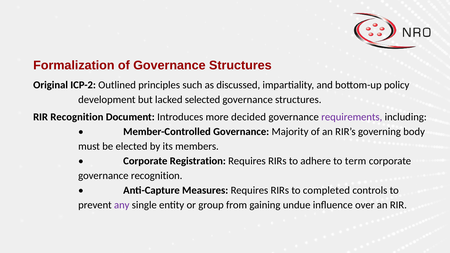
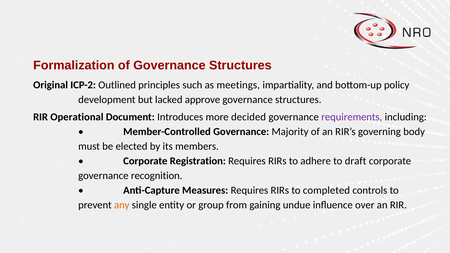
discussed: discussed -> meetings
selected: selected -> approve
RIR Recognition: Recognition -> Operational
term: term -> draft
any colour: purple -> orange
